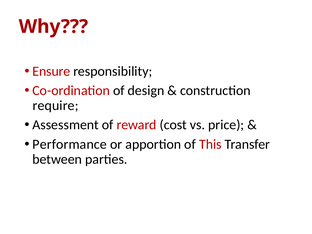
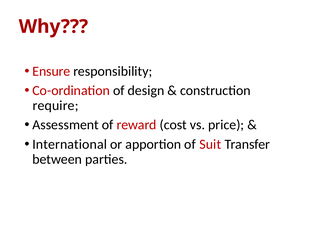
Performance: Performance -> International
This: This -> Suit
